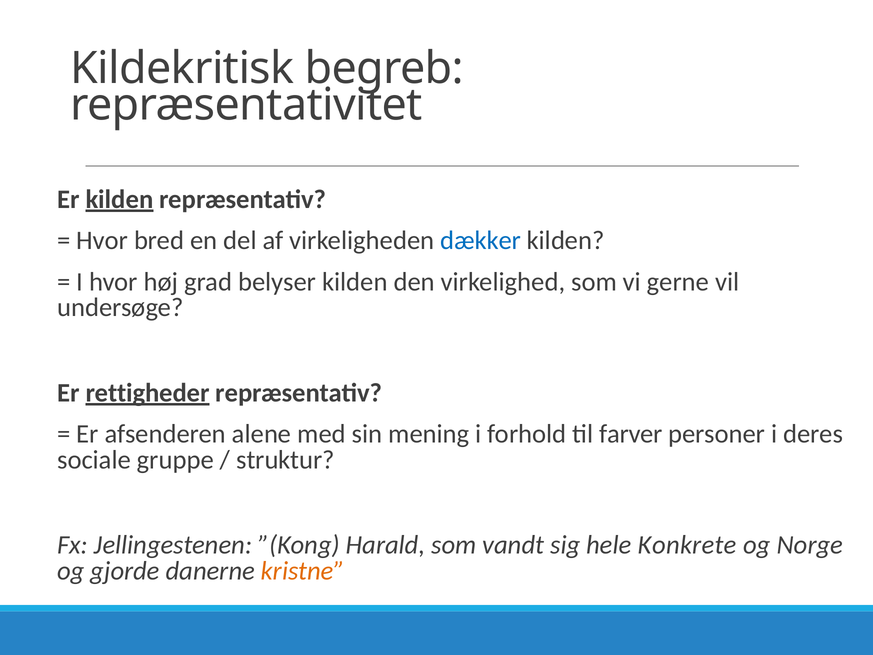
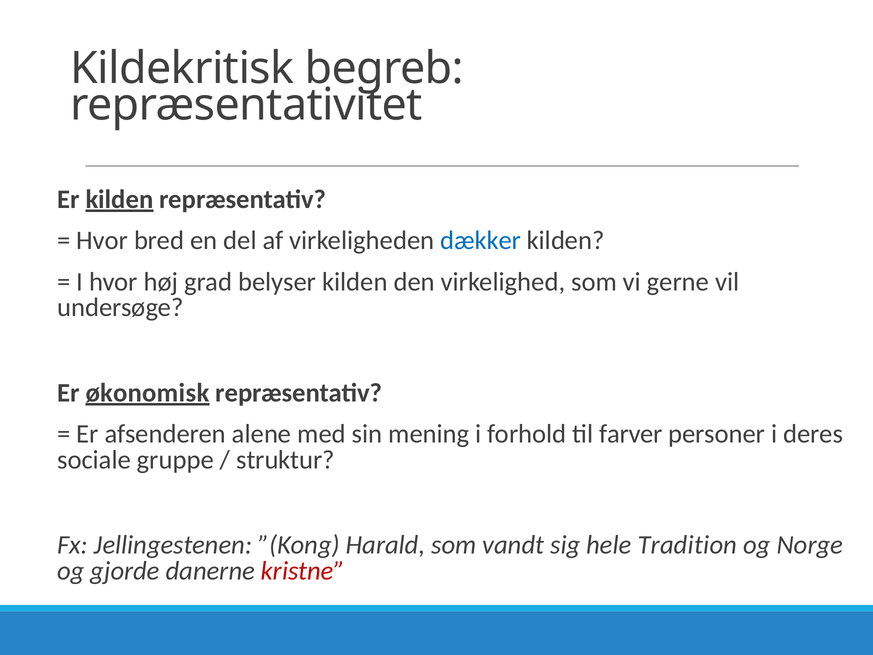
rettigheder: rettigheder -> økonomisk
Konkrete: Konkrete -> Tradition
kristne colour: orange -> red
